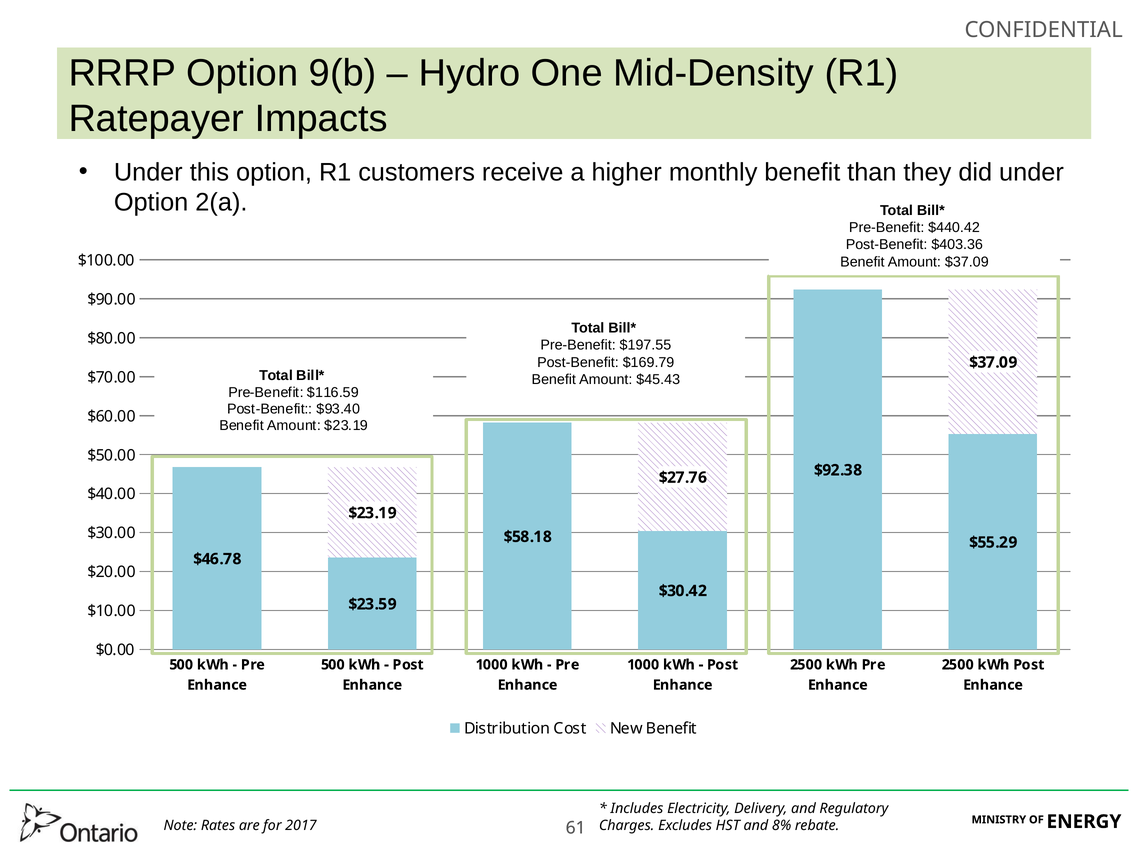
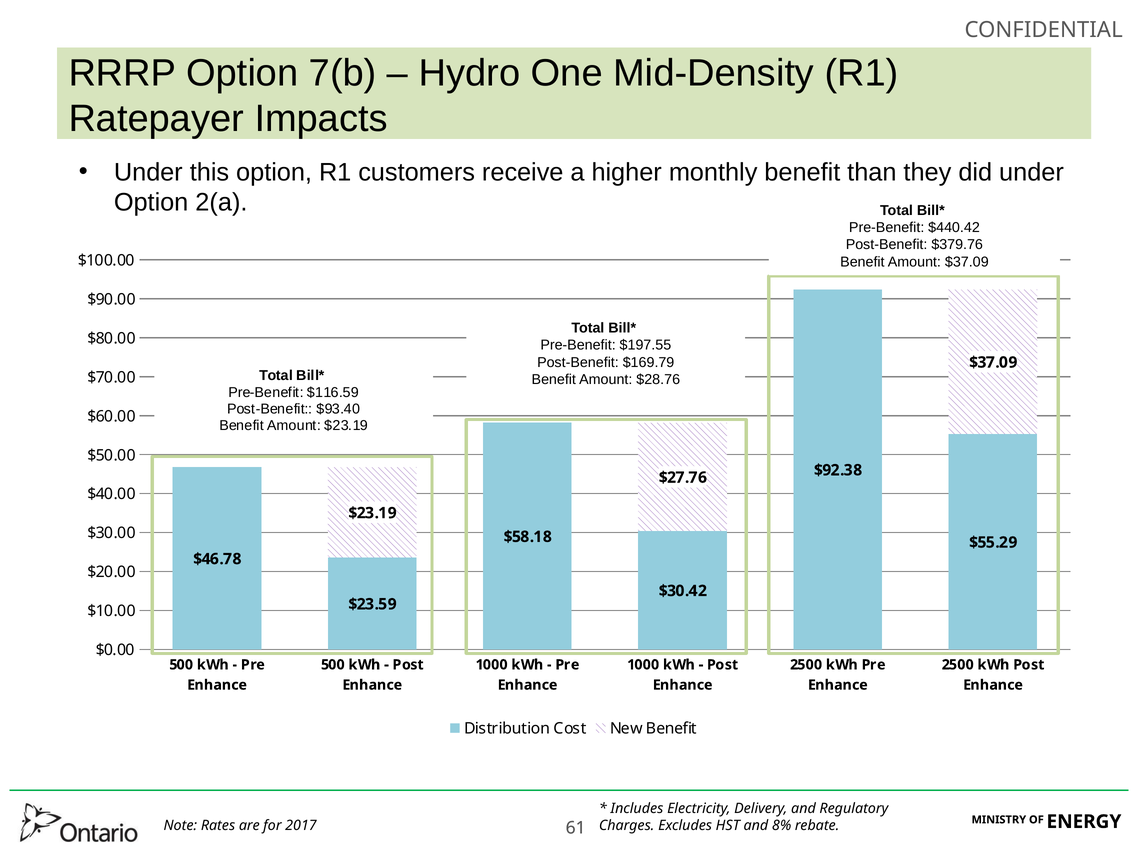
9(b: 9(b -> 7(b
$403.36: $403.36 -> $379.76
$45.43: $45.43 -> $28.76
